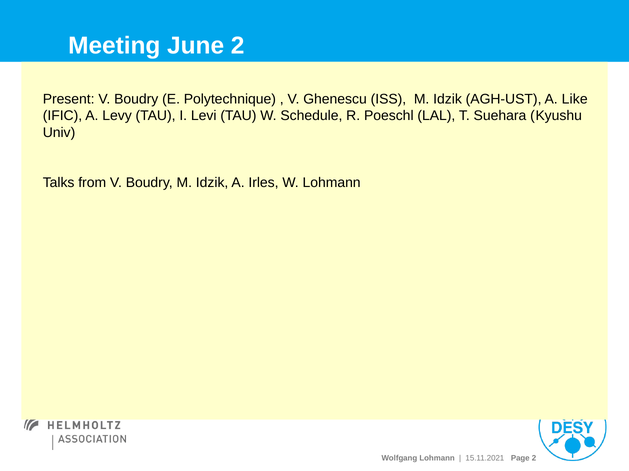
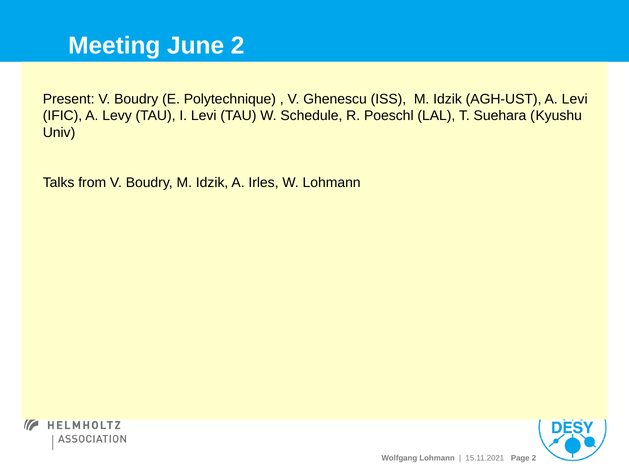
A Like: Like -> Levi
